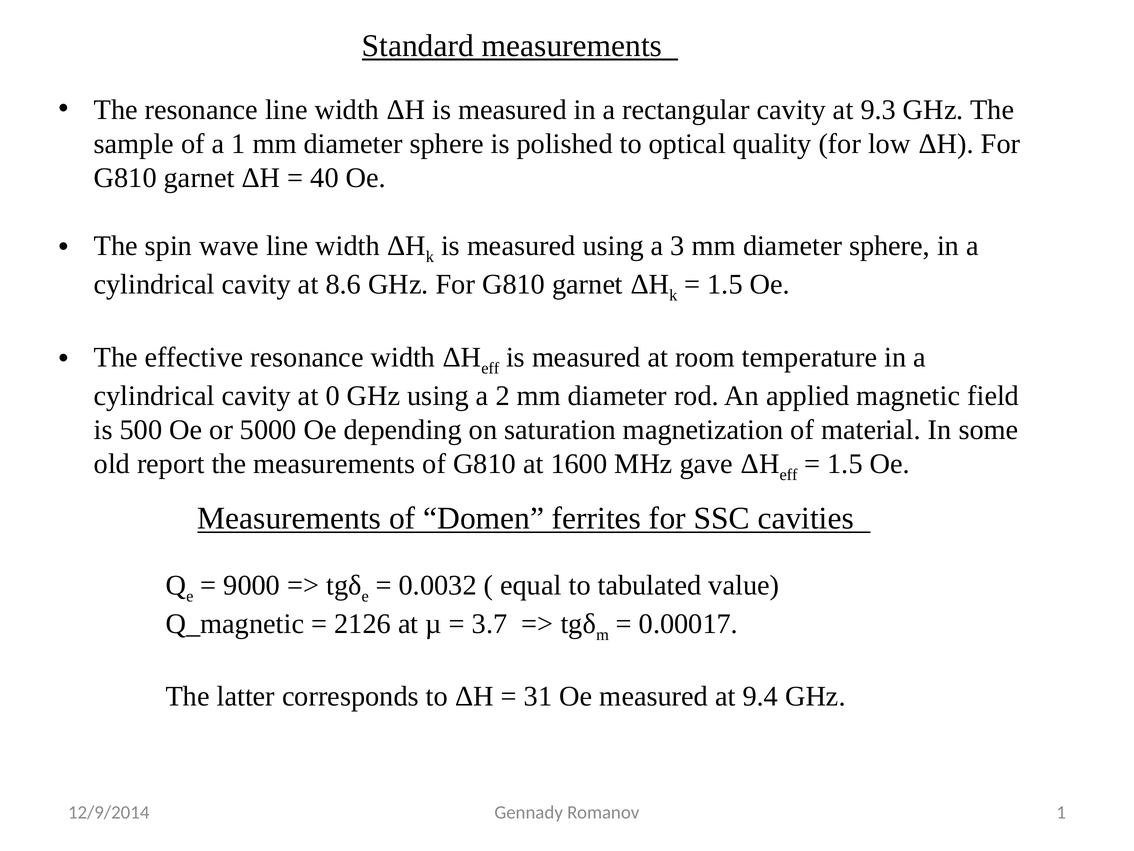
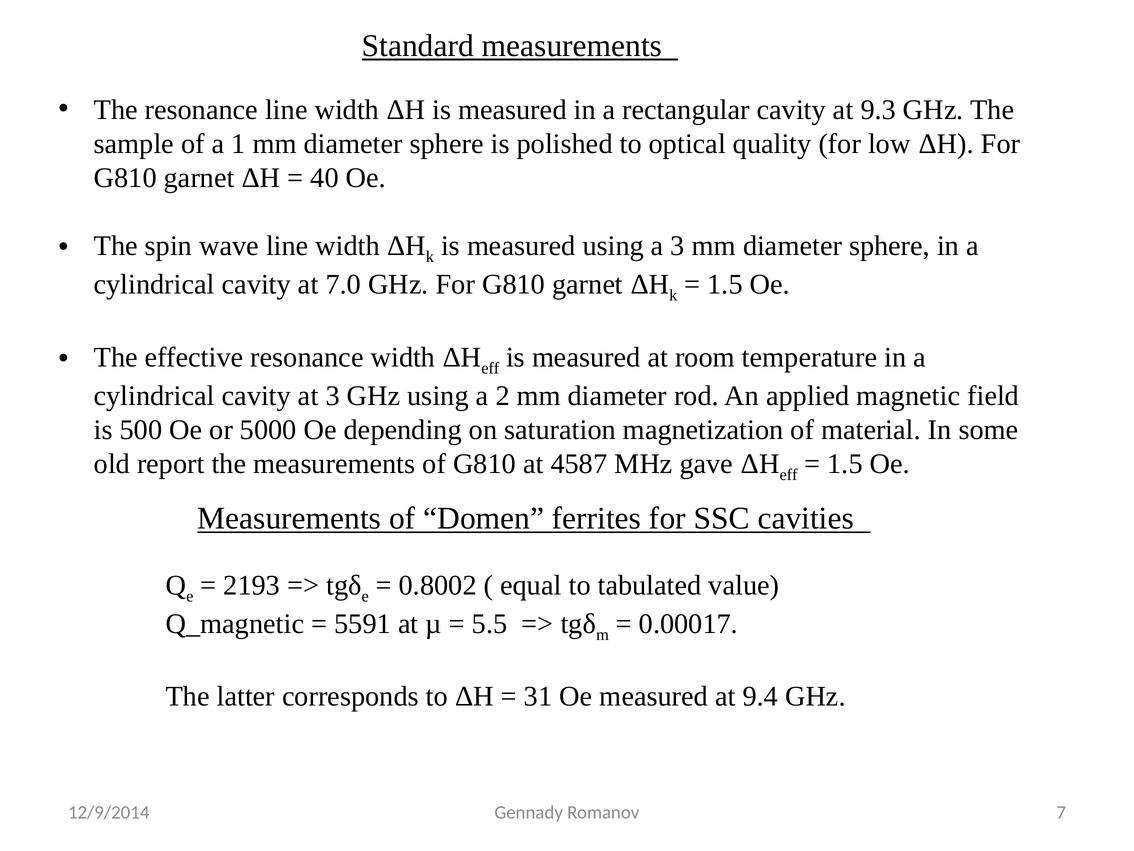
8.6: 8.6 -> 7.0
at 0: 0 -> 3
1600: 1600 -> 4587
9000: 9000 -> 2193
0.0032: 0.0032 -> 0.8002
2126: 2126 -> 5591
3.7: 3.7 -> 5.5
Romanov 1: 1 -> 7
